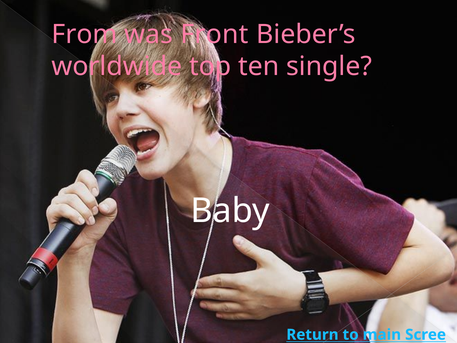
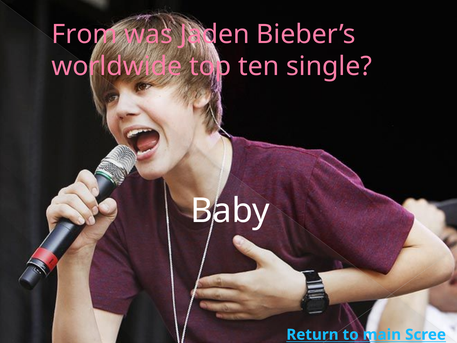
Front: Front -> Jaden
